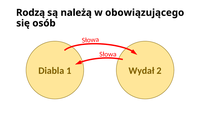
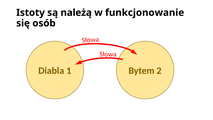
Rodzą: Rodzą -> Istoty
obowiązującego: obowiązującego -> funkcjonowanie
Wydał: Wydał -> Bytem
